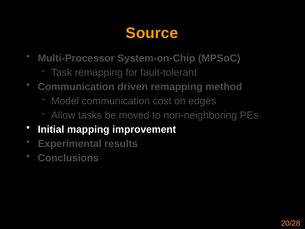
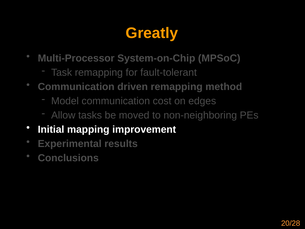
Source: Source -> Greatly
